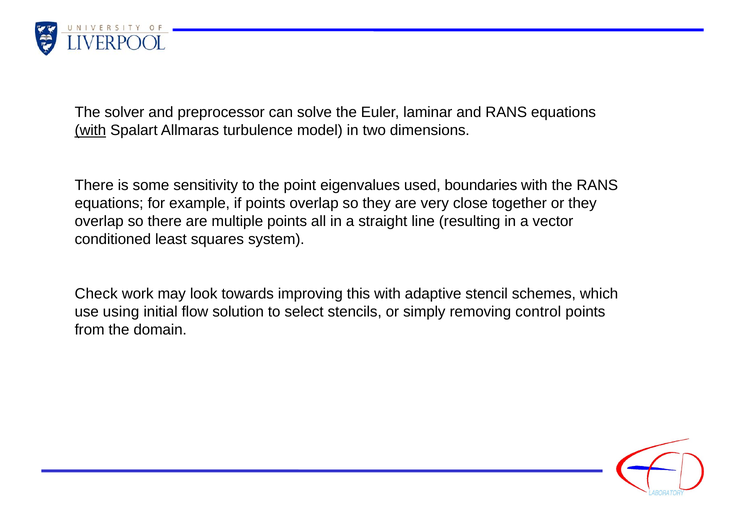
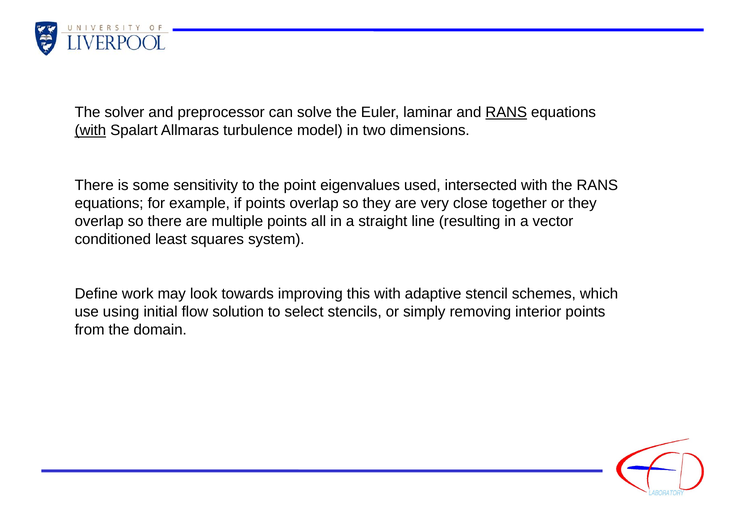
RANS at (506, 112) underline: none -> present
boundaries: boundaries -> intersected
Check: Check -> Define
control: control -> interior
